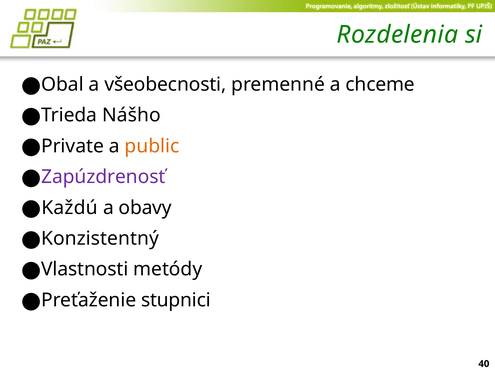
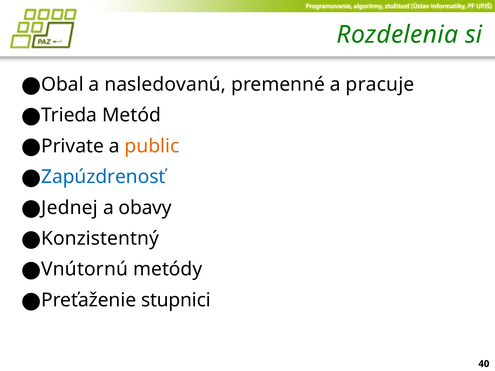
všeobecnosti: všeobecnosti -> nasledovanú
chceme: chceme -> pracuje
Nášho: Nášho -> Metód
Zapúzdrenosť colour: purple -> blue
Každú: Každú -> Jednej
Vlastnosti: Vlastnosti -> Vnútornú
